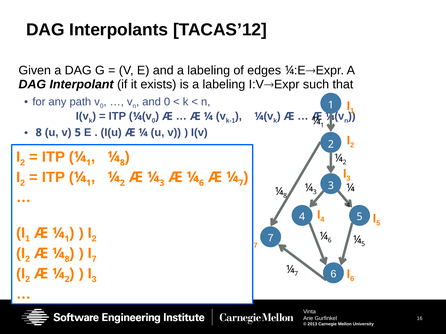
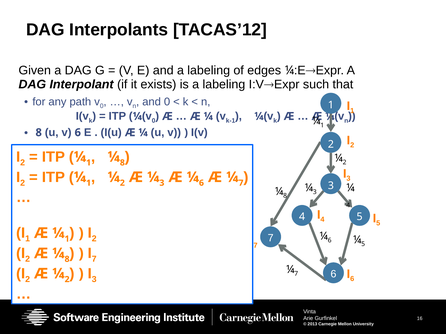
v 5: 5 -> 6
